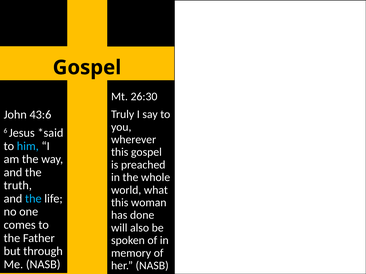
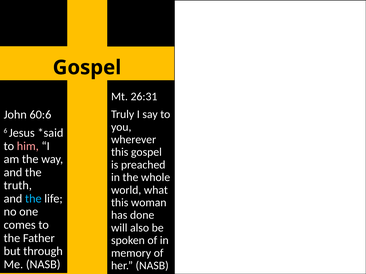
26:30: 26:30 -> 26:31
43:6: 43:6 -> 60:6
him colour: light blue -> pink
